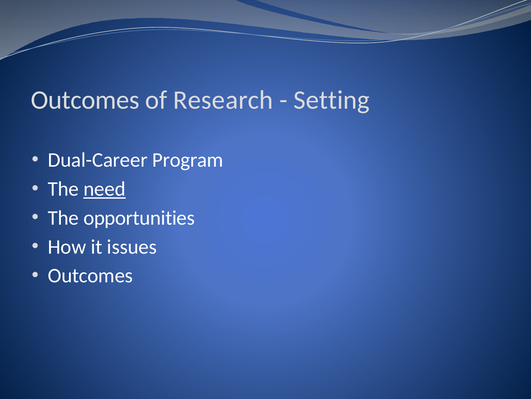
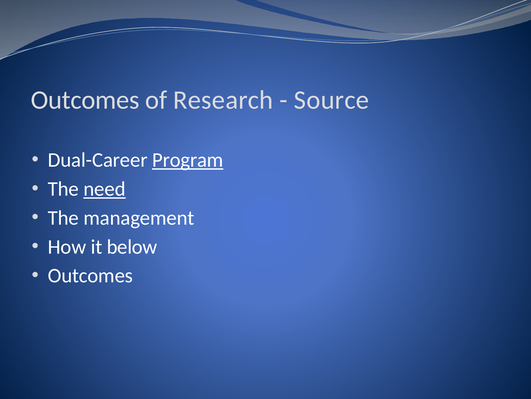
Setting: Setting -> Source
Program underline: none -> present
opportunities: opportunities -> management
issues: issues -> below
